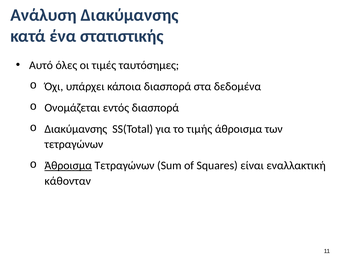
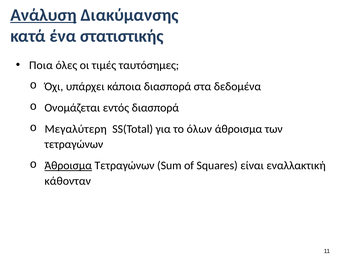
Ανάλυση underline: none -> present
Αυτό: Αυτό -> Ποια
Διακύμανσης at (76, 129): Διακύμανσης -> Μεγαλύτερη
τιμής: τιμής -> όλων
